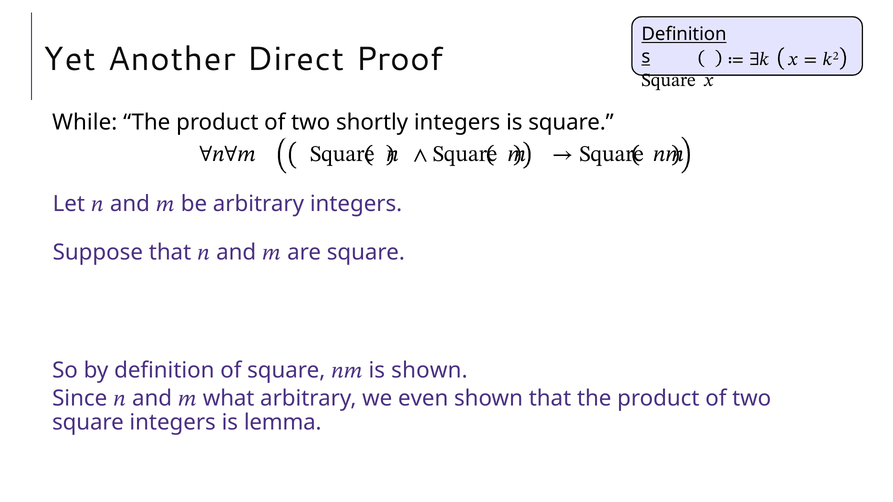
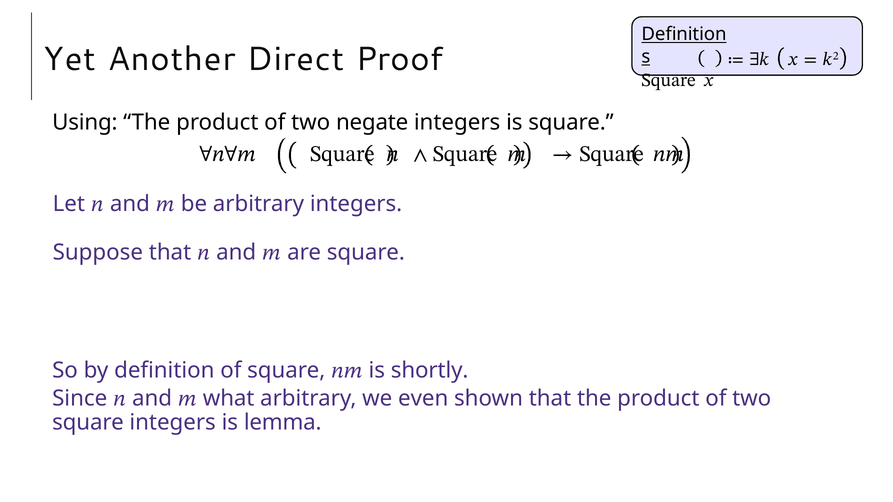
While: While -> Using
shortly: shortly -> negate
is shown: shown -> shortly
